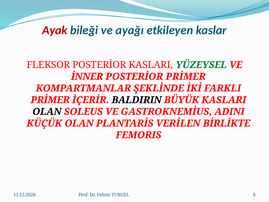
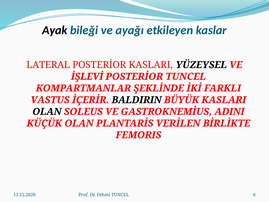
Ayak colour: red -> black
FLEKSOR: FLEKSOR -> LATERAL
YÜZEYSEL colour: green -> black
İNNER: İNNER -> İŞLEVİ
POSTERİOR PRİMER: PRİMER -> TUNCEL
PRİMER at (50, 100): PRİMER -> VASTUS
